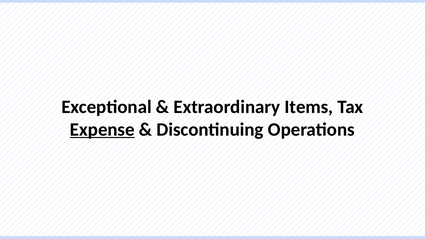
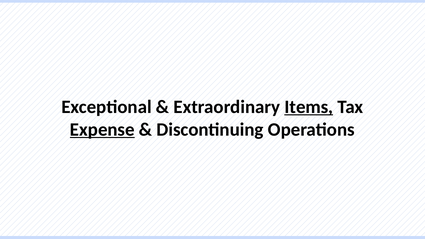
Items underline: none -> present
